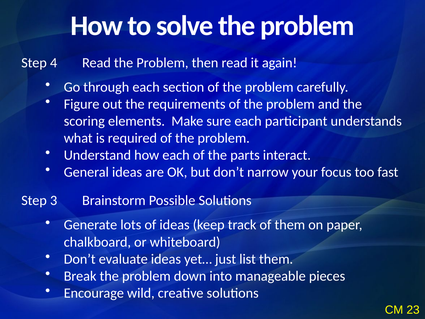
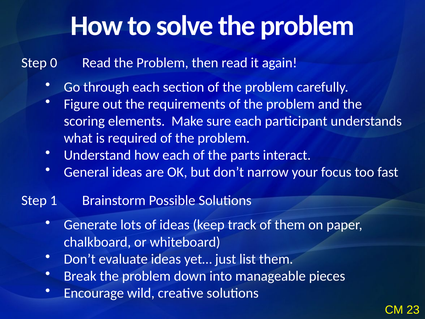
4: 4 -> 0
3: 3 -> 1
